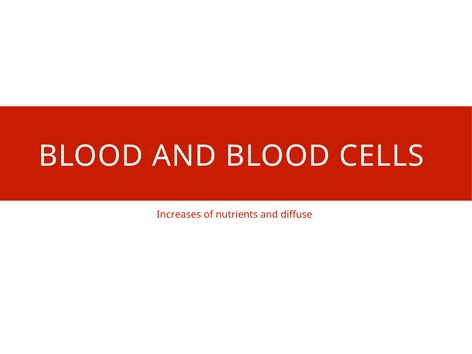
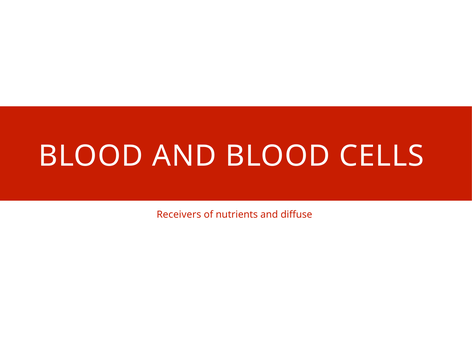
Increases: Increases -> Receivers
